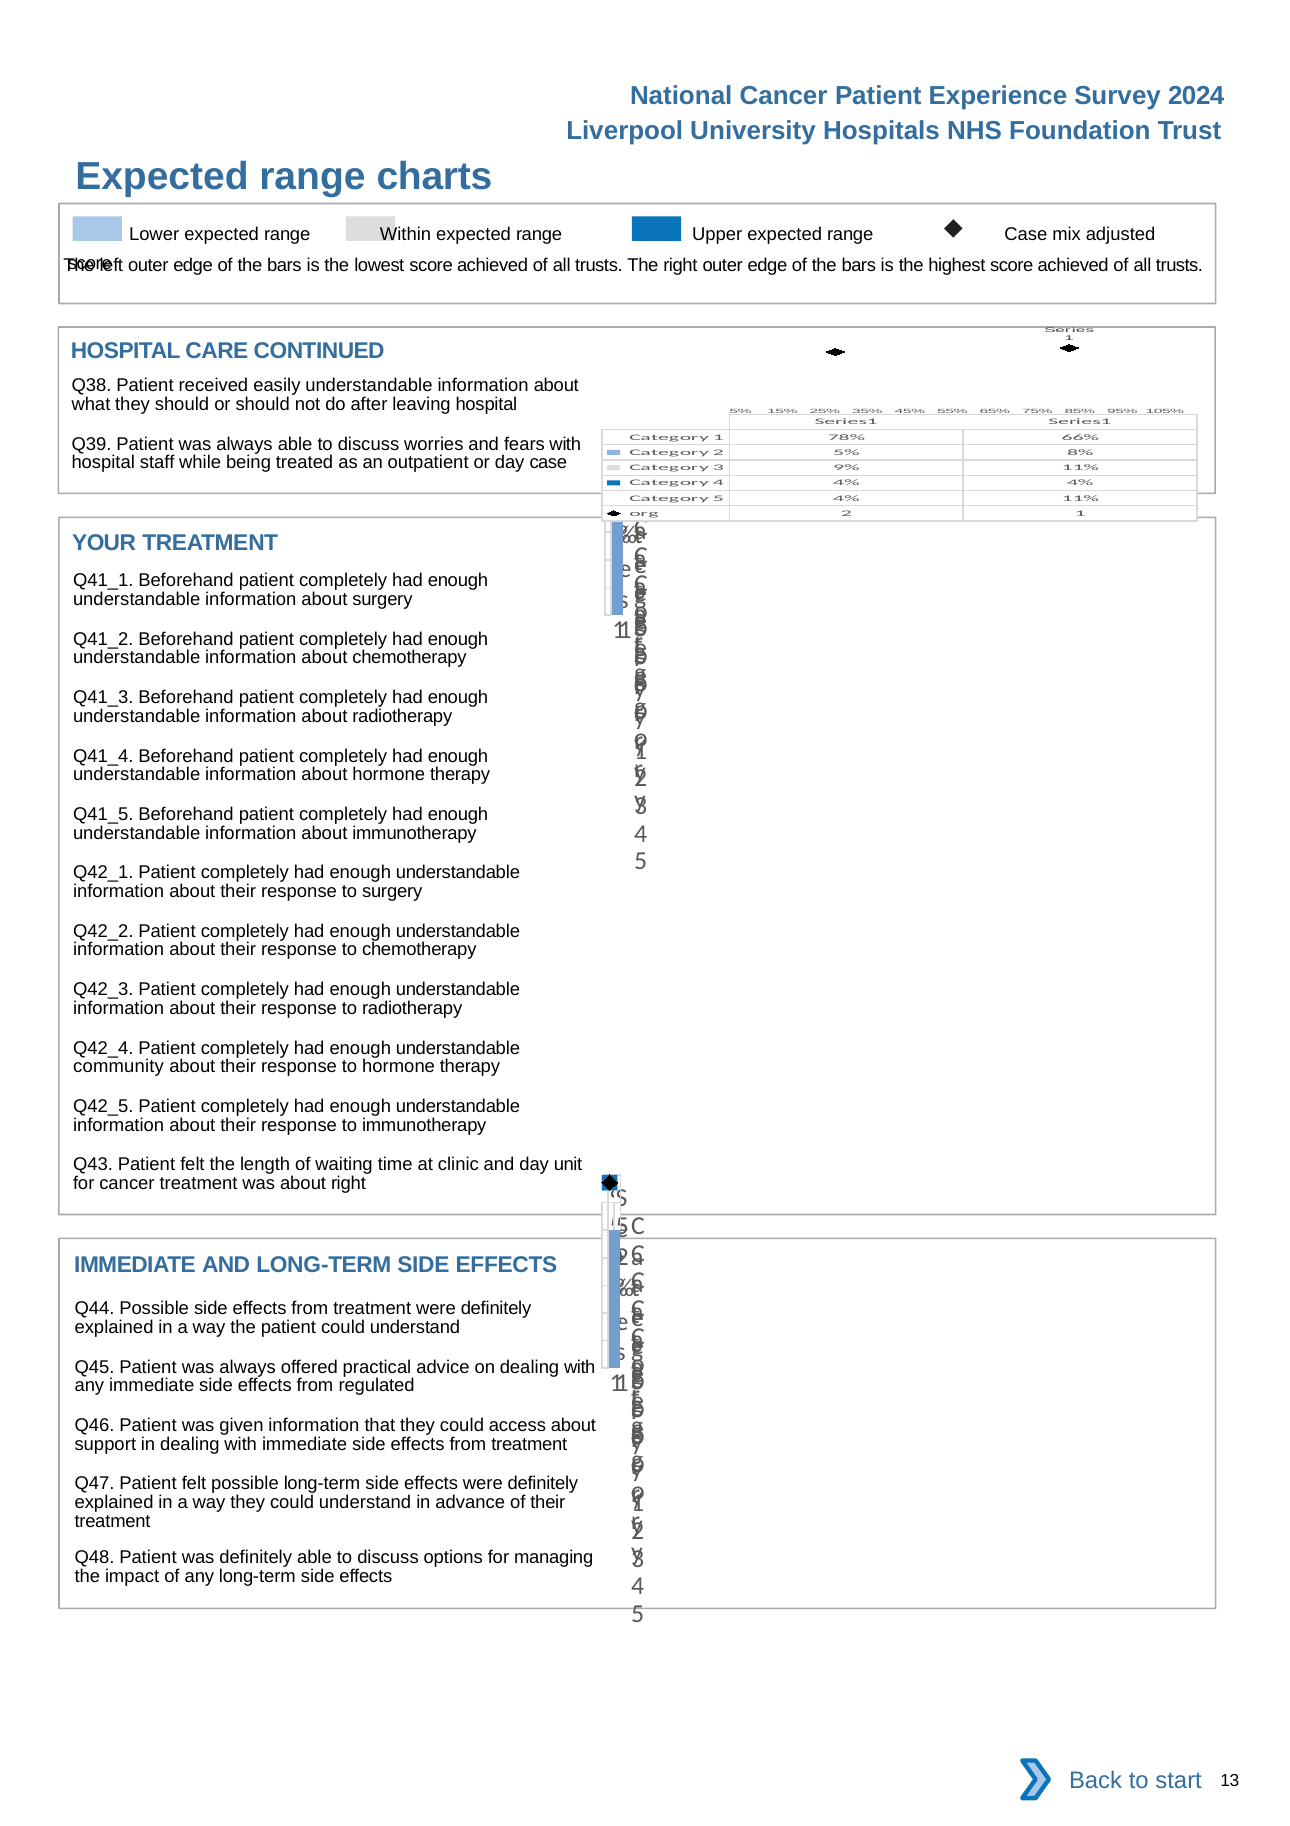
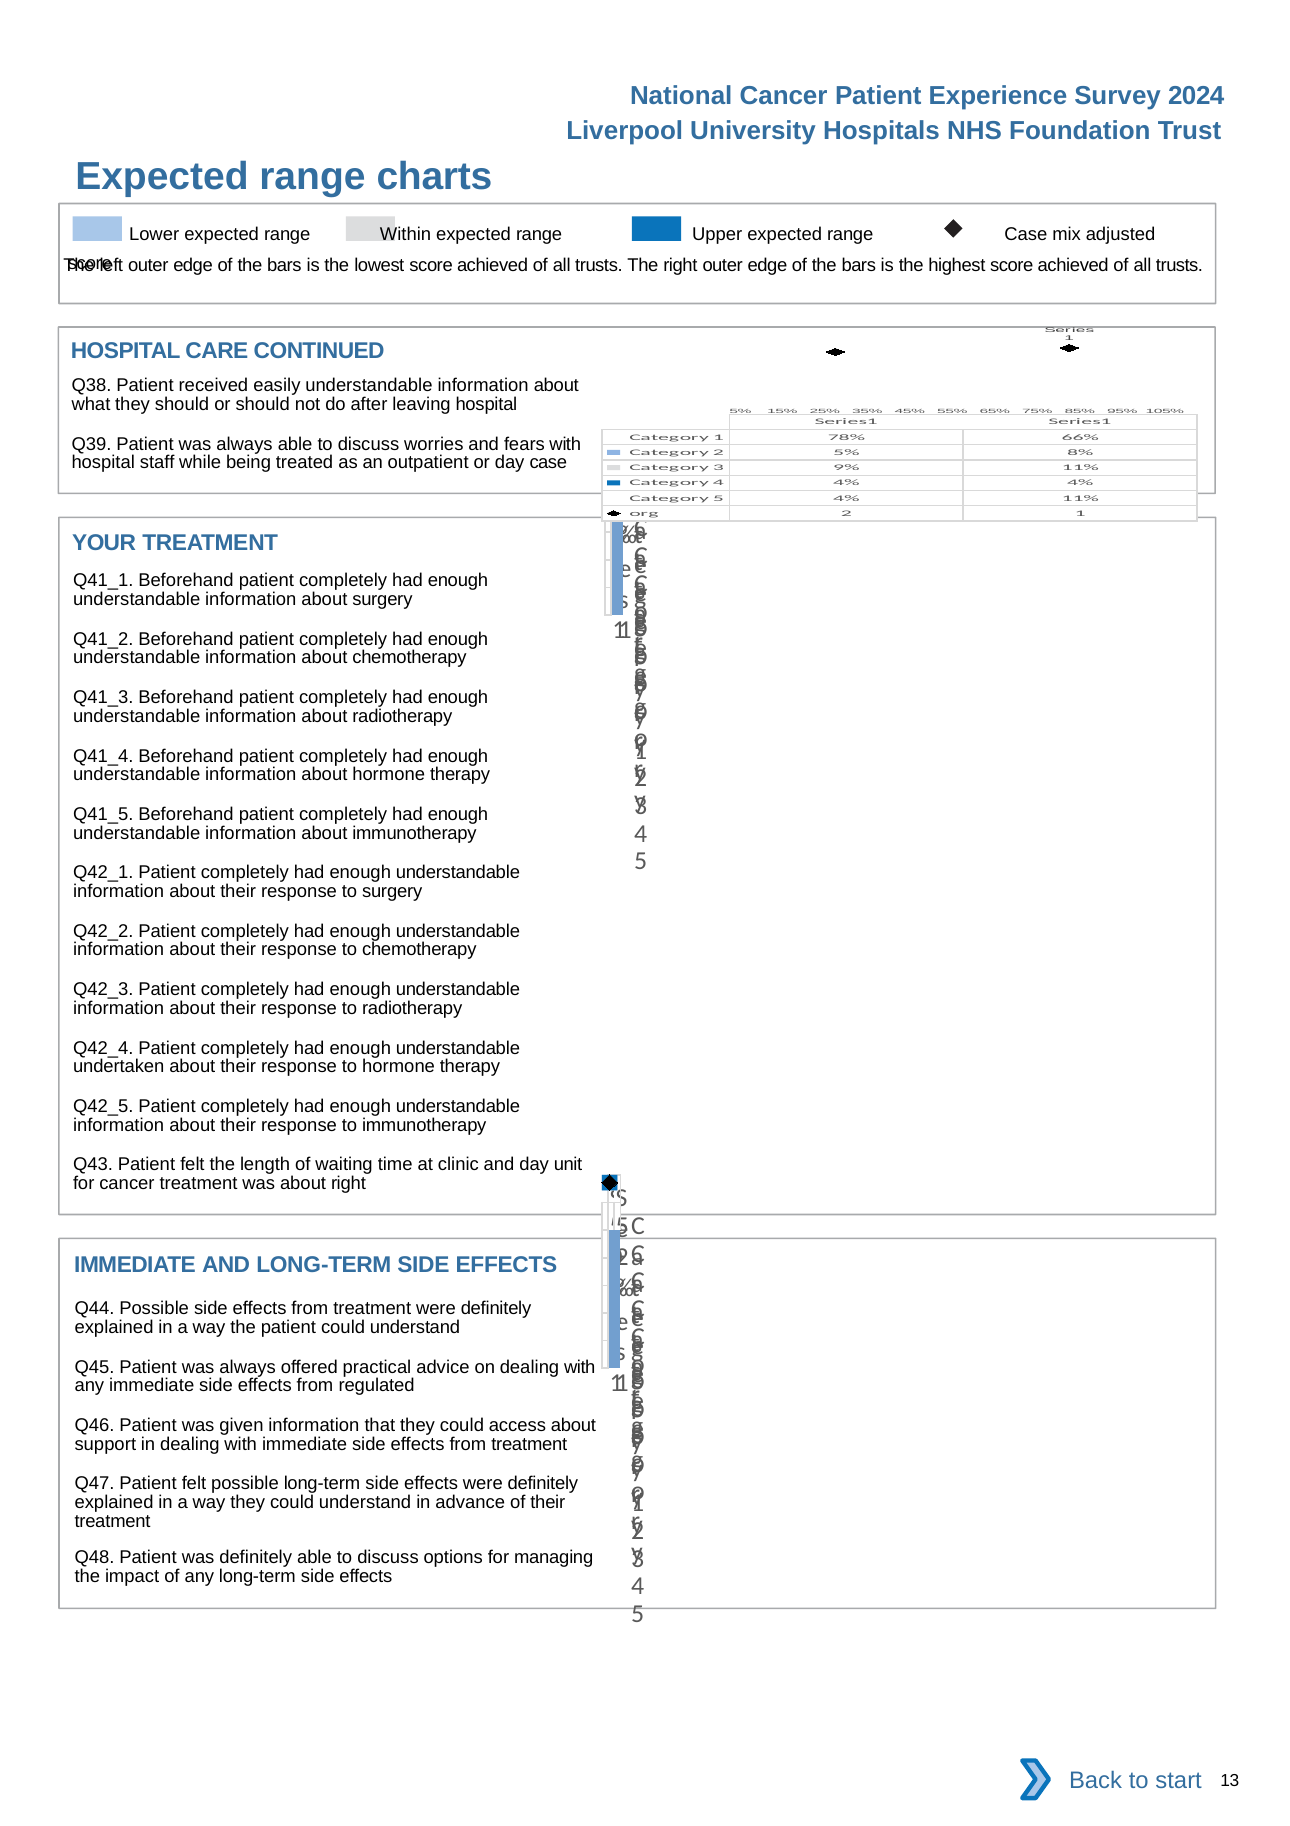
community: community -> undertaken
